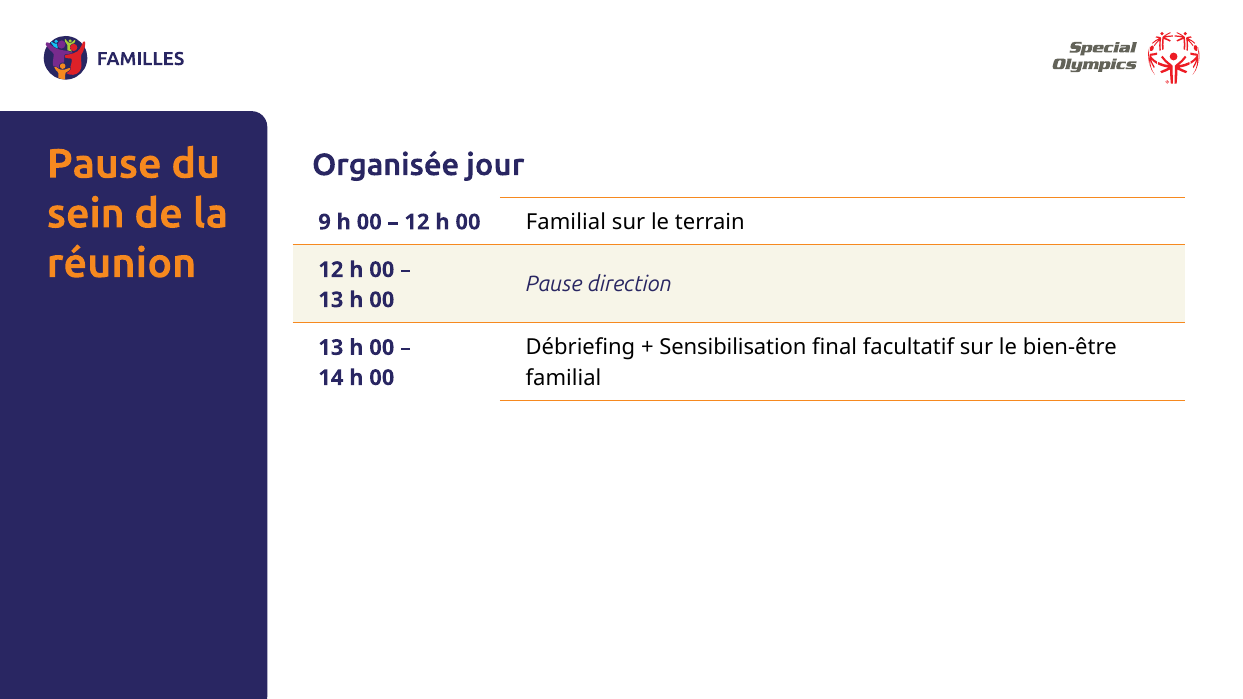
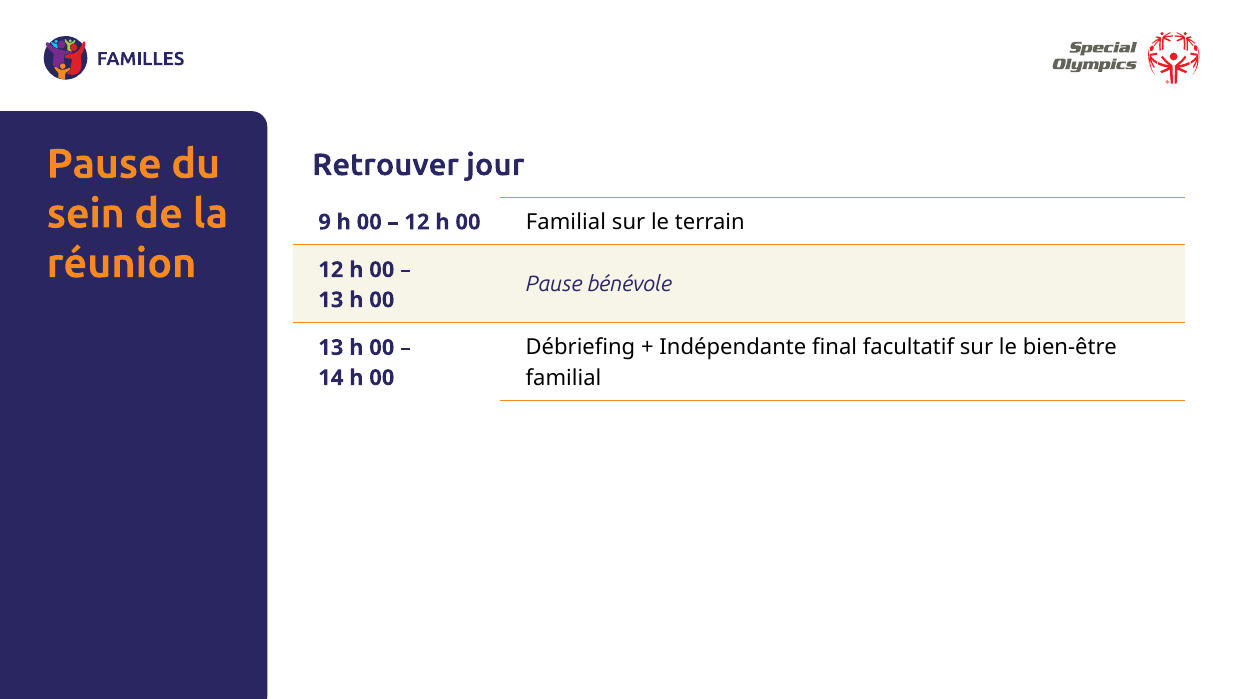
Organisée: Organisée -> Retrouver
direction: direction -> bénévole
Sensibilisation: Sensibilisation -> Indépendante
